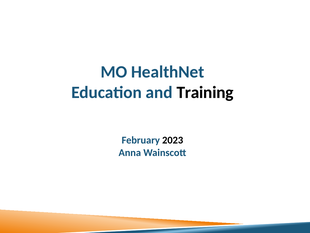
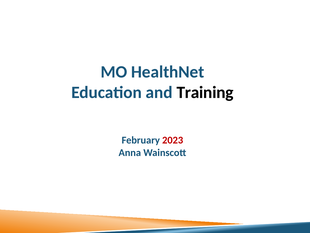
2023 colour: black -> red
